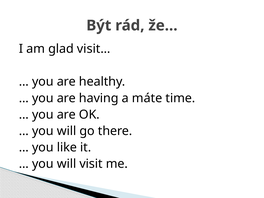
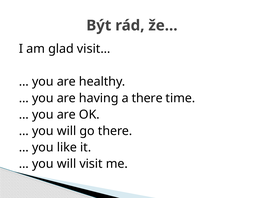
a máte: máte -> there
